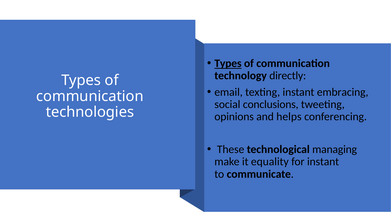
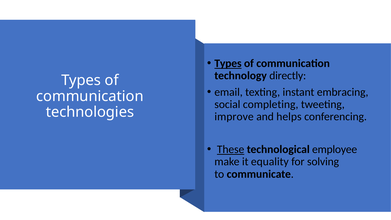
conclusions: conclusions -> completing
opinions: opinions -> improve
These underline: none -> present
managing: managing -> employee
for instant: instant -> solving
